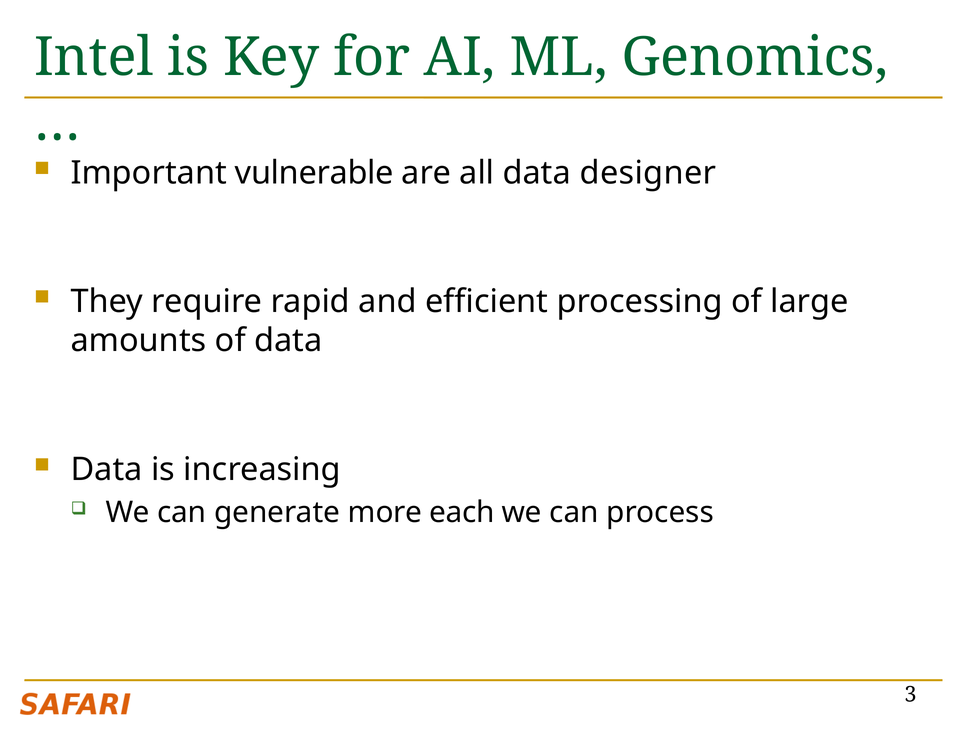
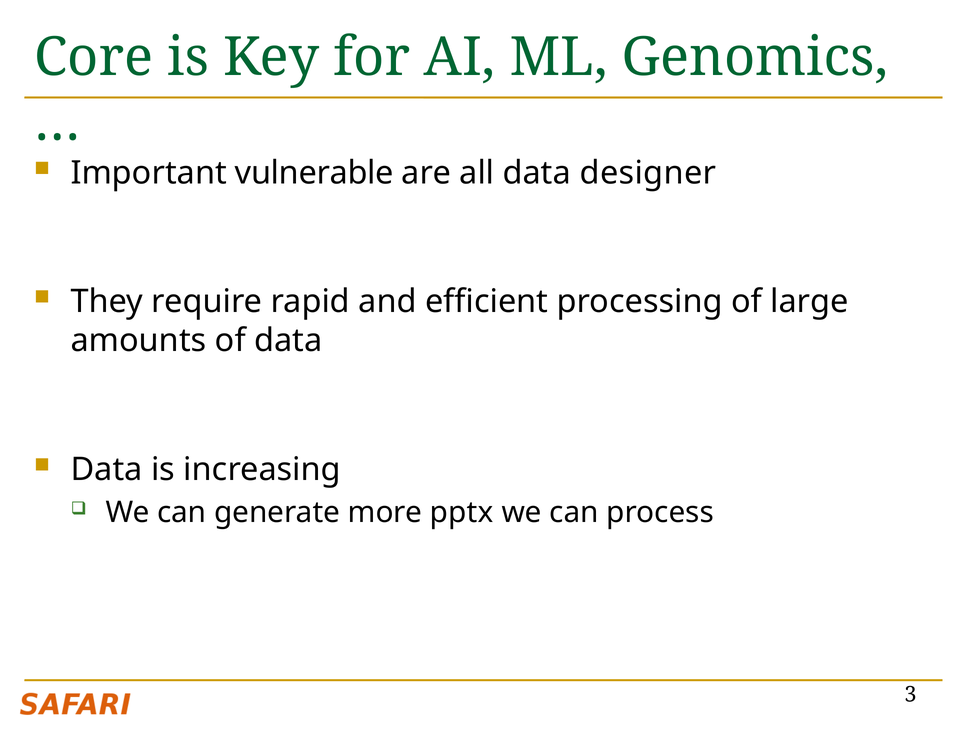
Intel: Intel -> Core
each: each -> pptx
